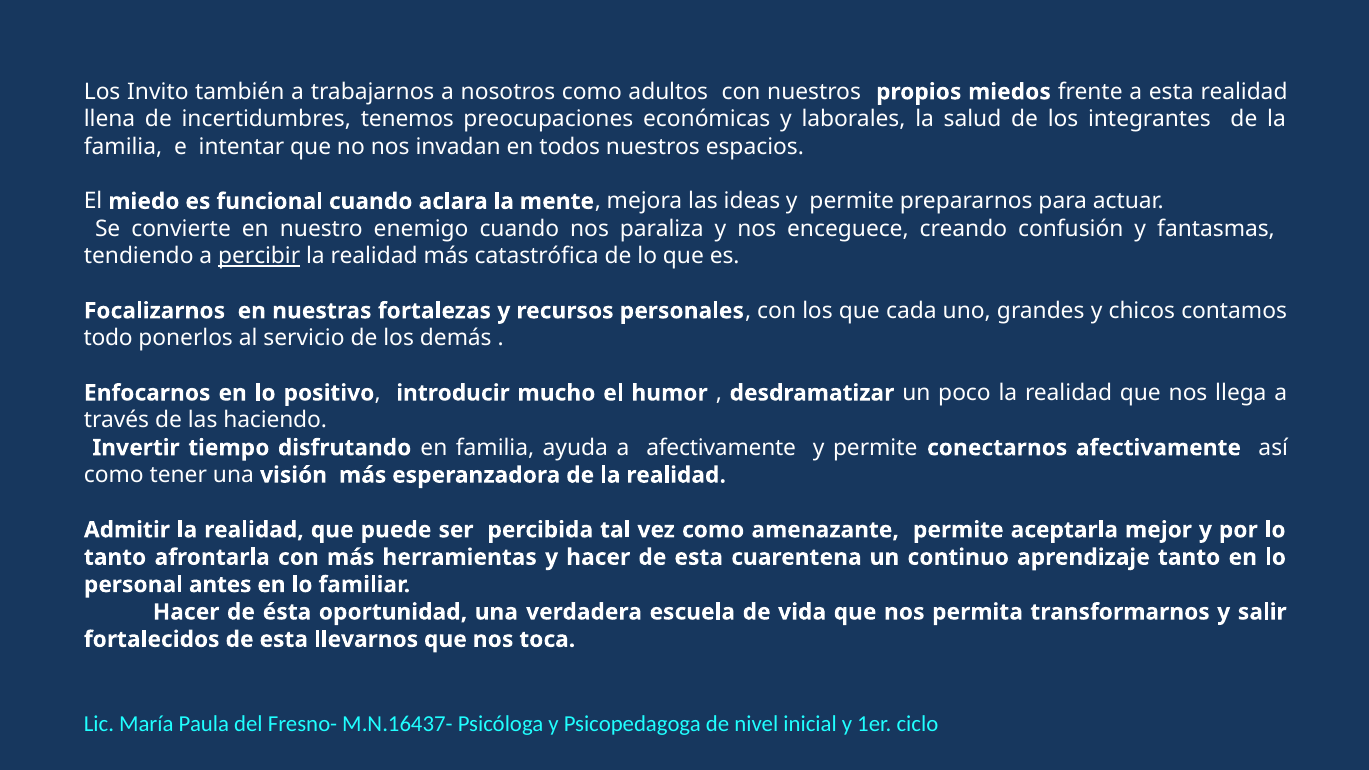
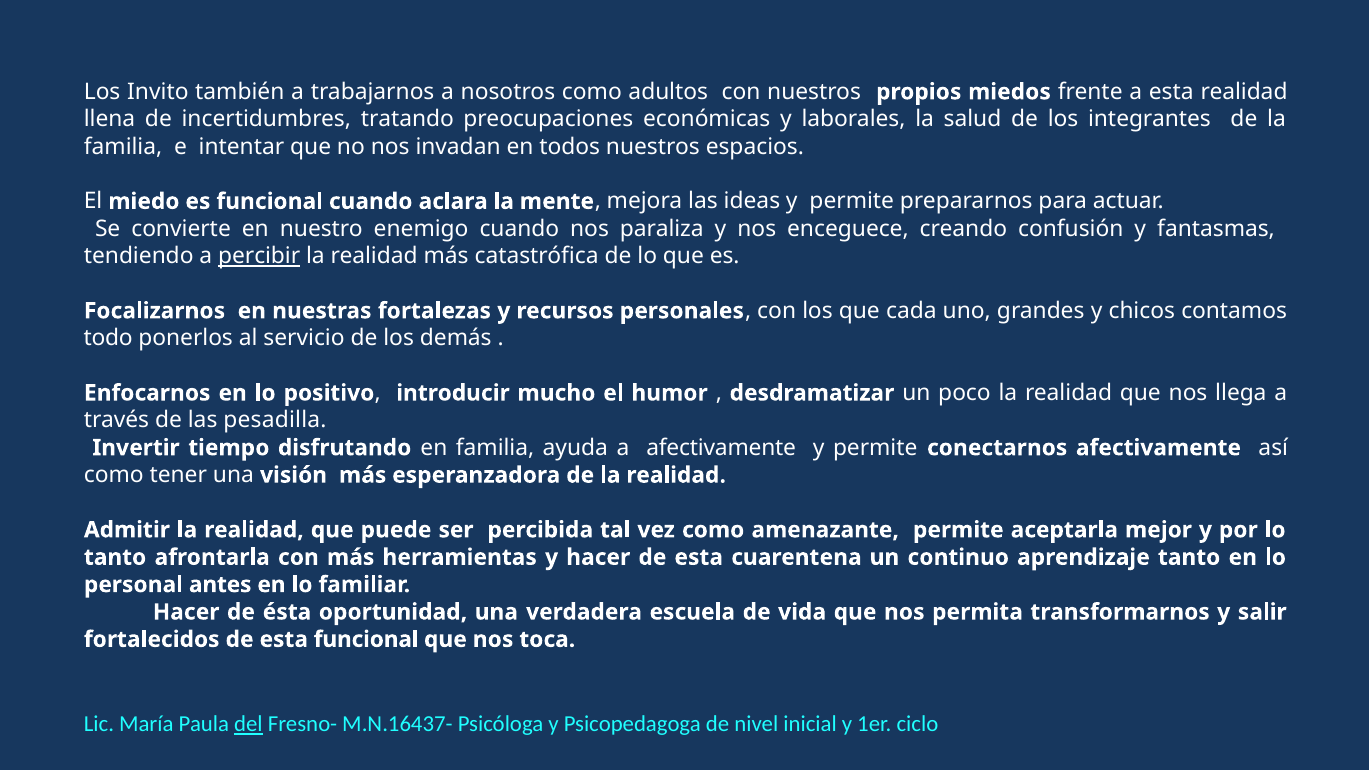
tenemos: tenemos -> tratando
haciendo: haciendo -> pesadilla
esta llevarnos: llevarnos -> funcional
del underline: none -> present
